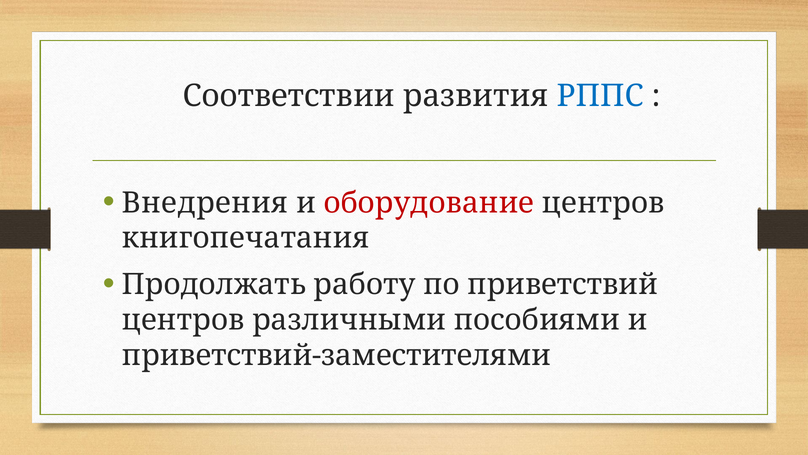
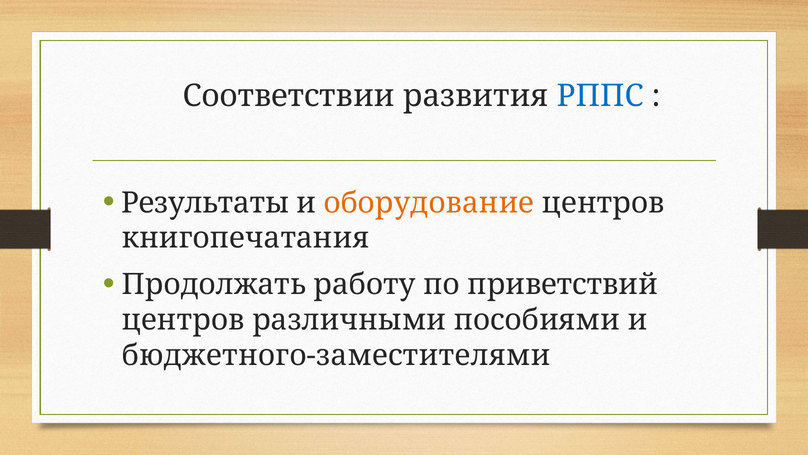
Внедрения: Внедрения -> Результаты
оборудование colour: red -> orange
приветствий-заместителями: приветствий-заместителями -> бюджетного-заместителями
